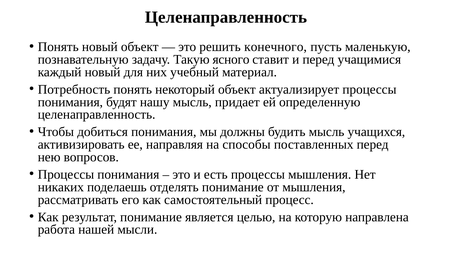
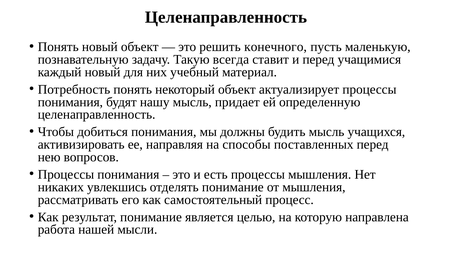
ясного: ясного -> всегда
поделаешь: поделаешь -> увлекшись
